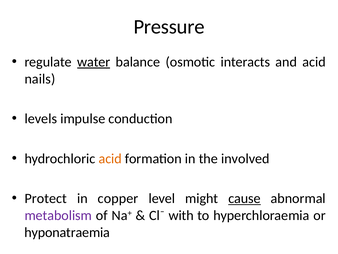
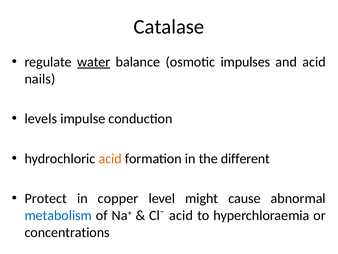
Pressure: Pressure -> Catalase
interacts: interacts -> impulses
involved: involved -> different
cause underline: present -> none
metabolism colour: purple -> blue
Cl⁻ with: with -> acid
hyponatraemia: hyponatraemia -> concentrations
